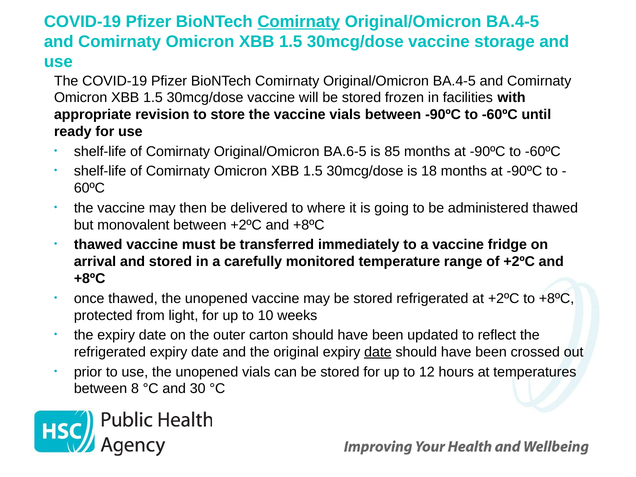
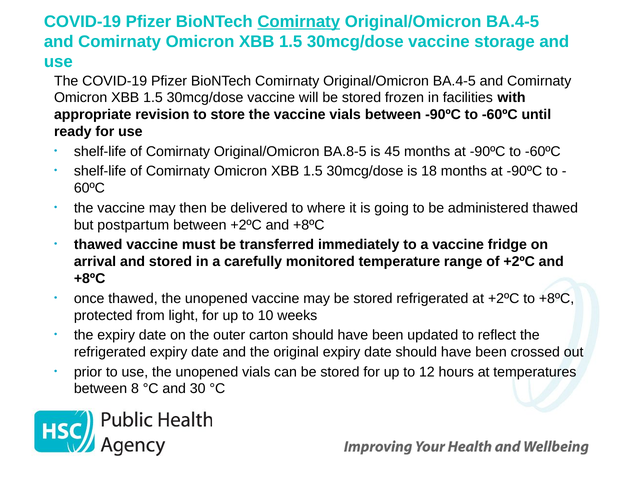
BA.6-5: BA.6-5 -> BA.8-5
85: 85 -> 45
monovalent: monovalent -> postpartum
date at (378, 352) underline: present -> none
